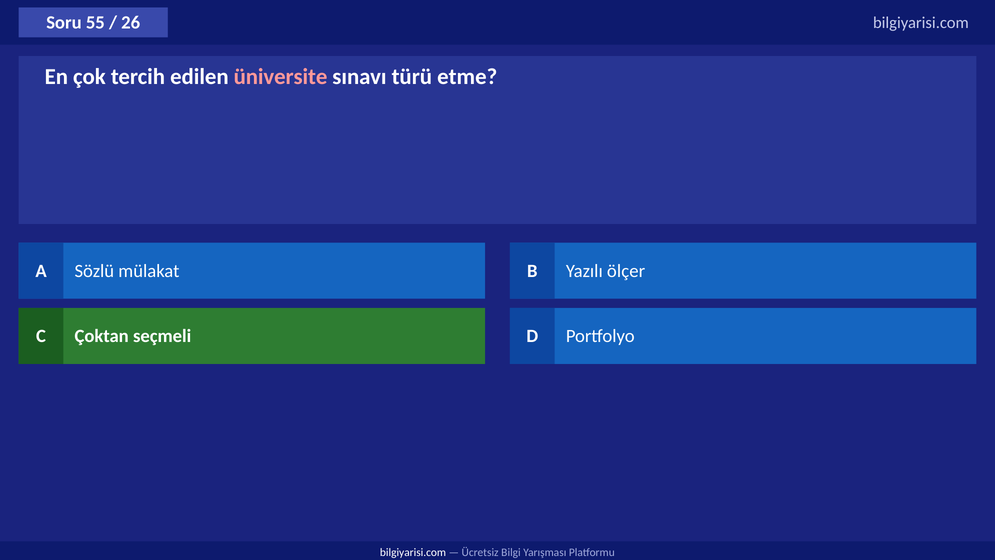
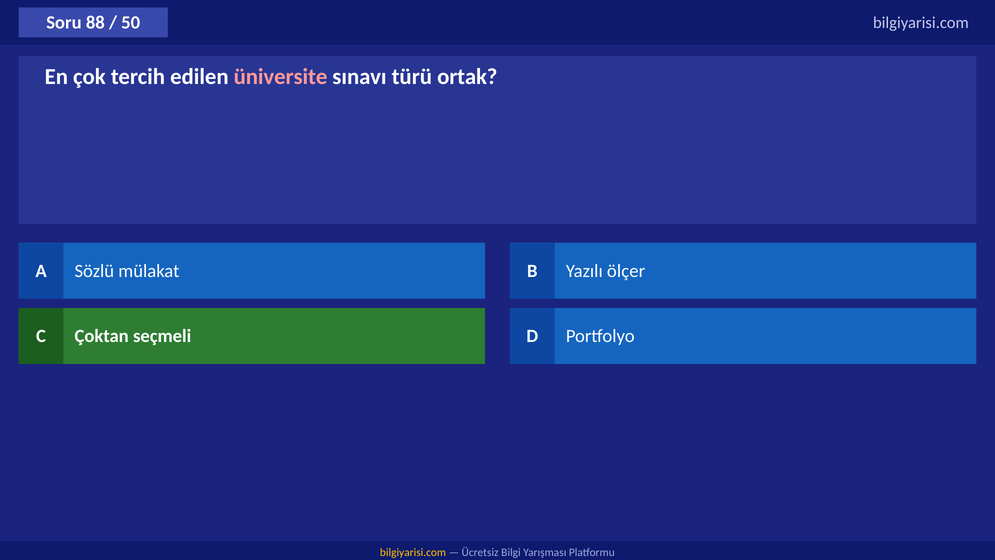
55: 55 -> 88
26: 26 -> 50
etme: etme -> ortak
bilgiyarisi.com at (413, 552) colour: white -> yellow
